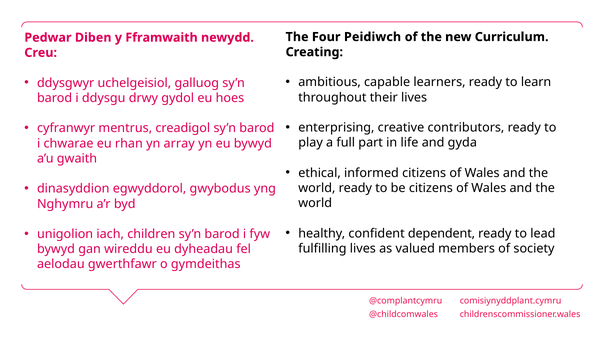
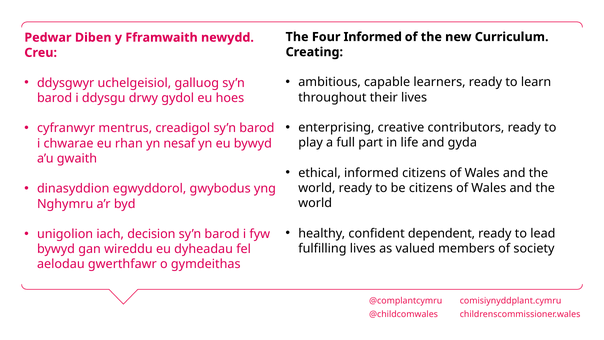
Four Peidiwch: Peidiwch -> Informed
array: array -> nesaf
children: children -> decision
